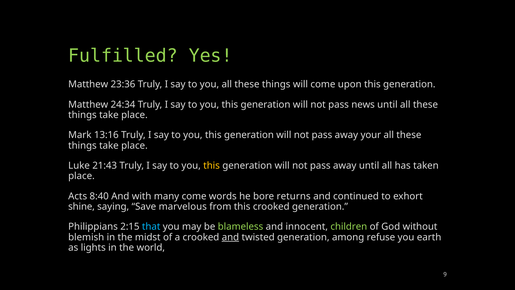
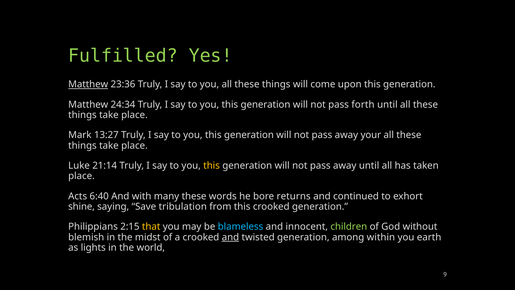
Matthew at (88, 84) underline: none -> present
news: news -> forth
13:16: 13:16 -> 13:27
21:43: 21:43 -> 21:14
8:40: 8:40 -> 6:40
many come: come -> these
marvelous: marvelous -> tribulation
that colour: light blue -> yellow
blameless colour: light green -> light blue
refuse: refuse -> within
